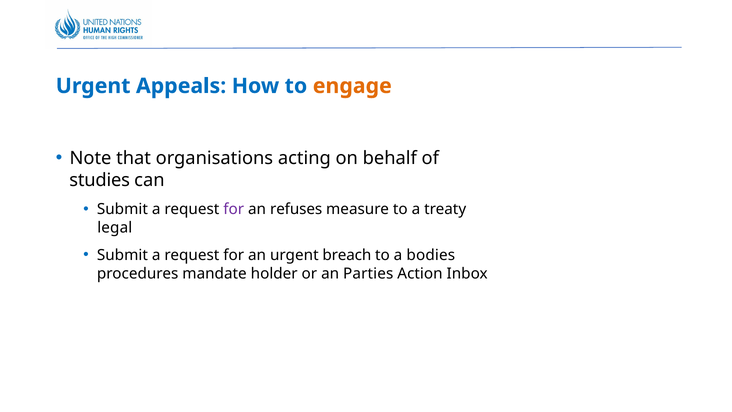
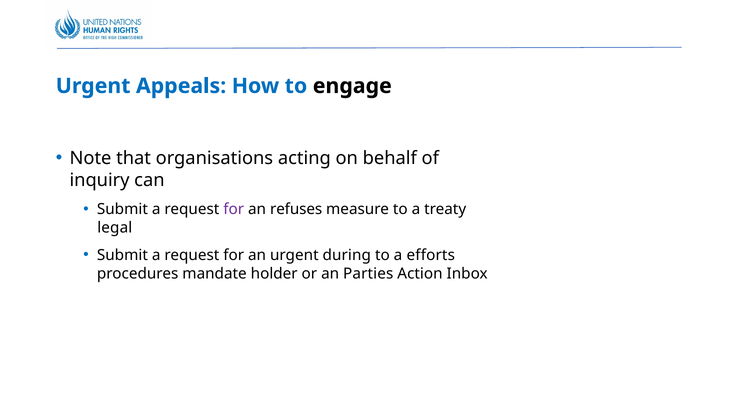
engage colour: orange -> black
studies: studies -> inquiry
breach: breach -> during
bodies: bodies -> efforts
